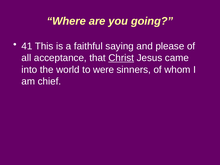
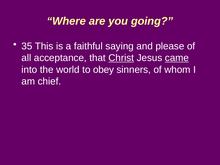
41: 41 -> 35
came underline: none -> present
were: were -> obey
